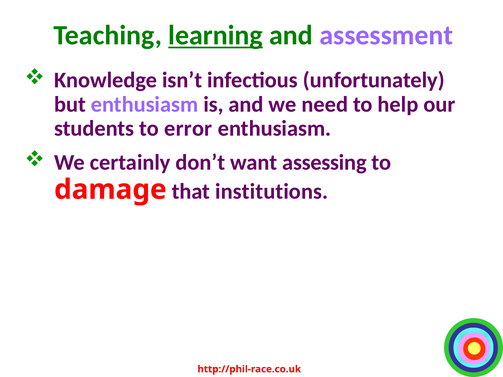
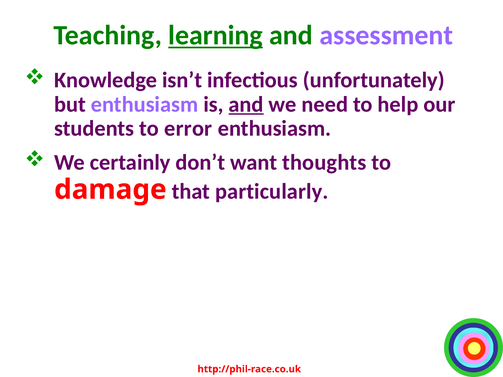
and at (246, 104) underline: none -> present
assessing: assessing -> thoughts
institutions: institutions -> particularly
